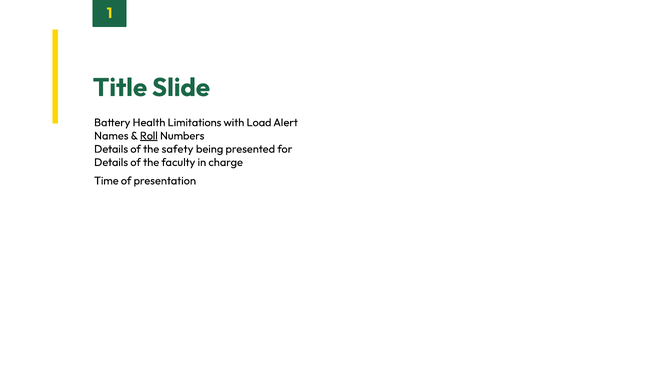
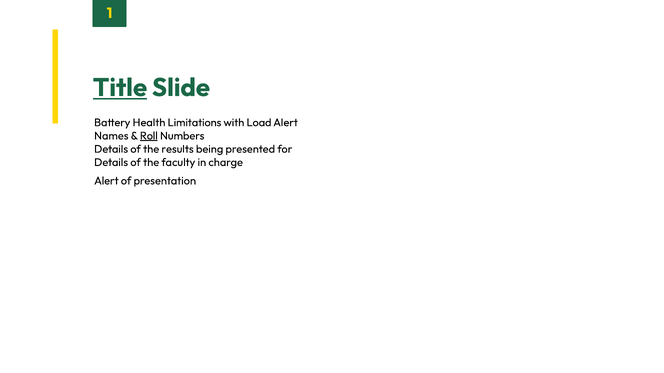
Title underline: none -> present
safety: safety -> results
Time at (106, 181): Time -> Alert
